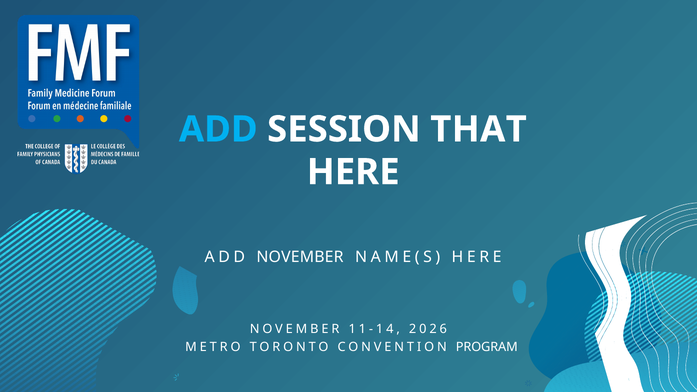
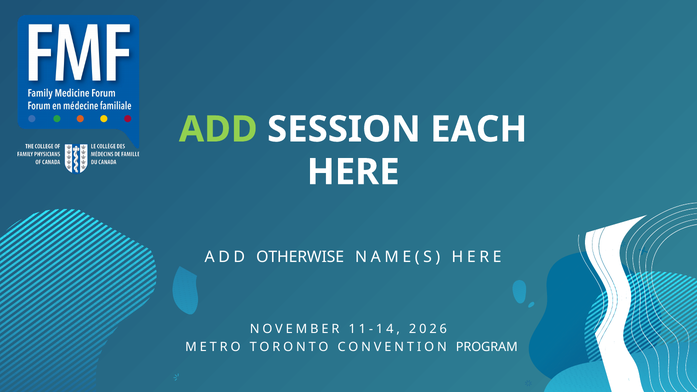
ADD at (218, 129) colour: light blue -> light green
THAT: THAT -> EACH
ADD NOVEMBER: NOVEMBER -> OTHERWISE
